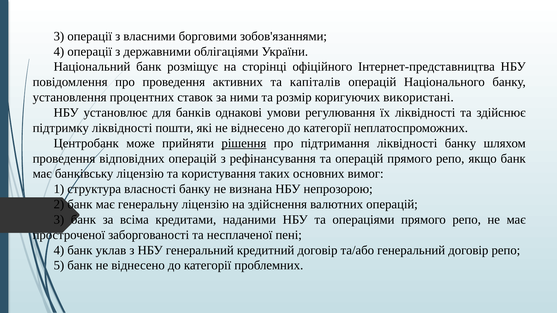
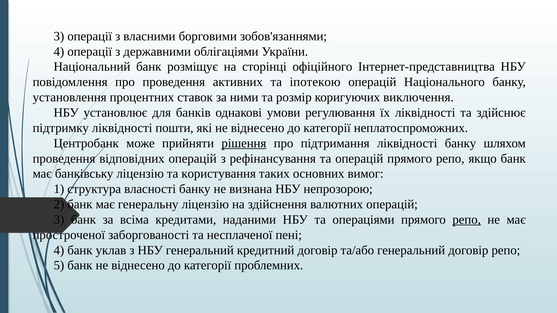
капіталів: капіталів -> іпотекою
використані: використані -> виключення
репо at (467, 220) underline: none -> present
